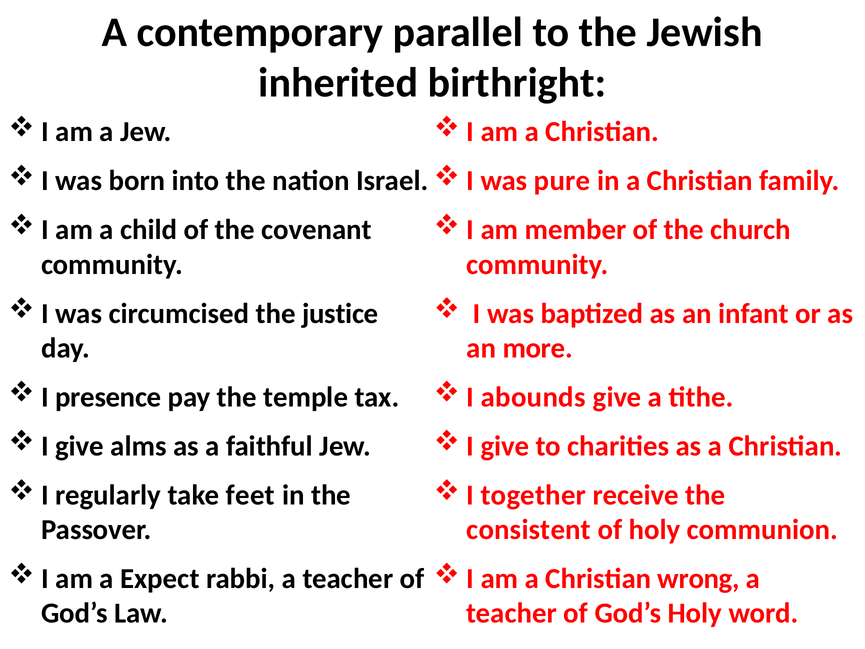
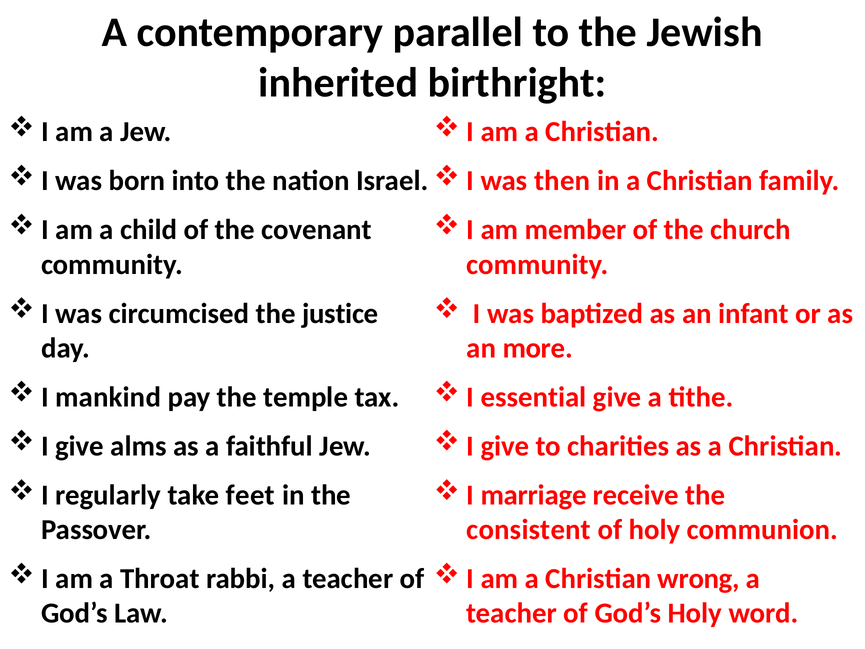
pure: pure -> then
presence: presence -> mankind
abounds: abounds -> essential
together: together -> marriage
Expect: Expect -> Throat
